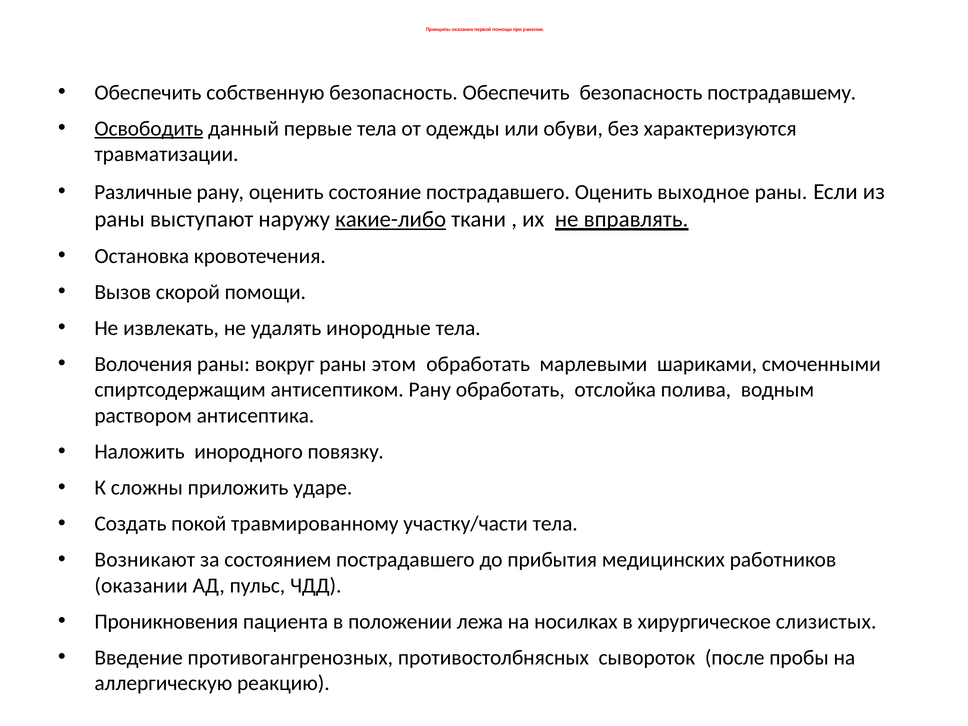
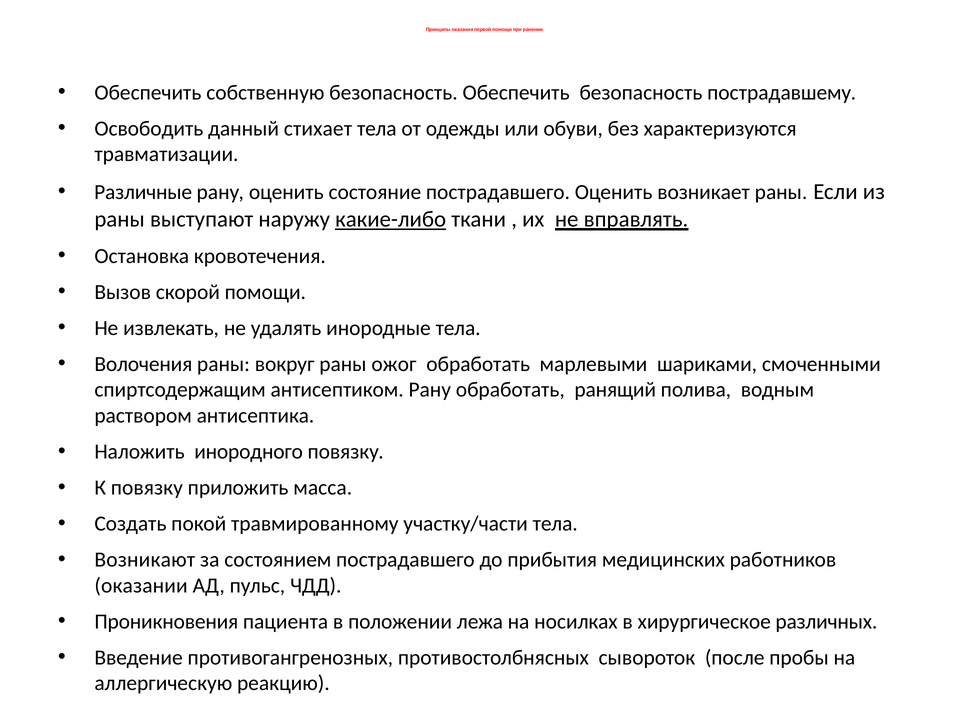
Освободить underline: present -> none
первые: первые -> стихает
выходное: выходное -> возникает
этом: этом -> ожог
отслойка: отслойка -> ранящий
К сложны: сложны -> повязку
ударе: ударе -> масса
слизистых: слизистых -> различных
